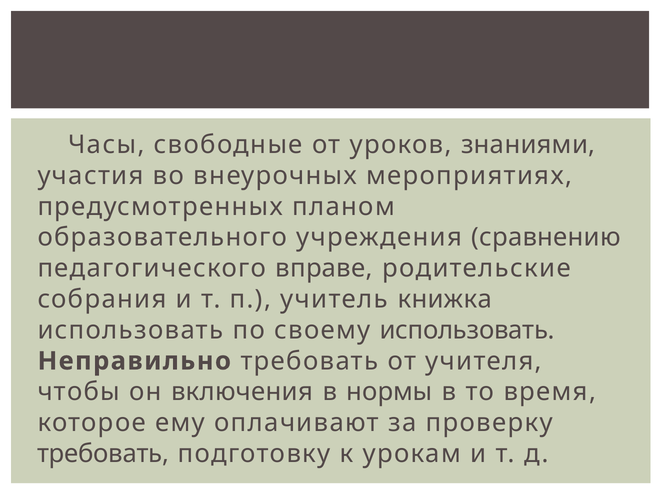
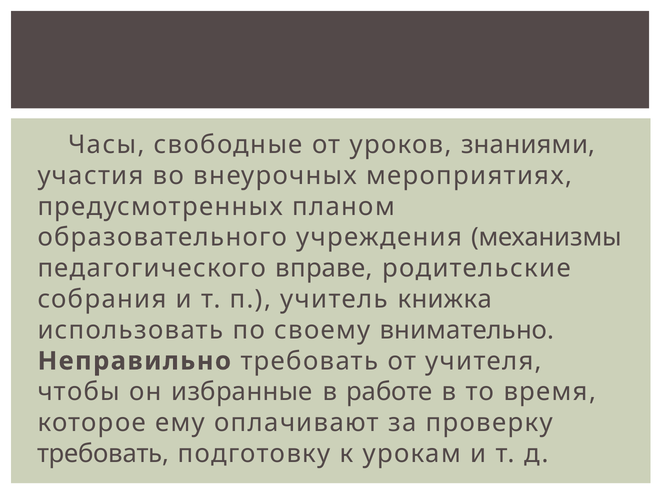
сравнению: сравнению -> механизмы
своему использовать: использовать -> внимательно
включения: включения -> избранные
нормы: нормы -> работе
